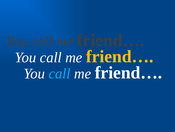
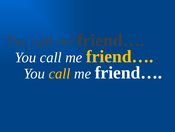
call at (60, 73) colour: light blue -> yellow
